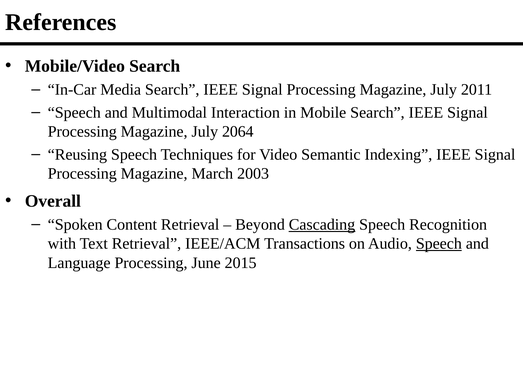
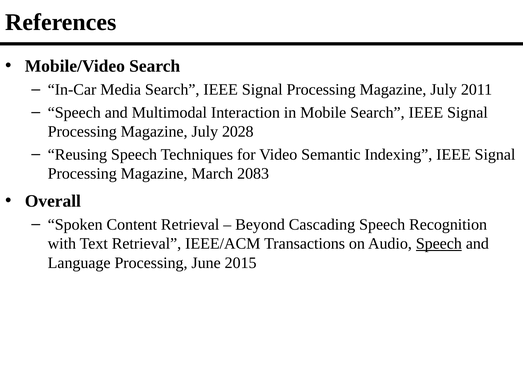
2064: 2064 -> 2028
2003: 2003 -> 2083
Cascading underline: present -> none
